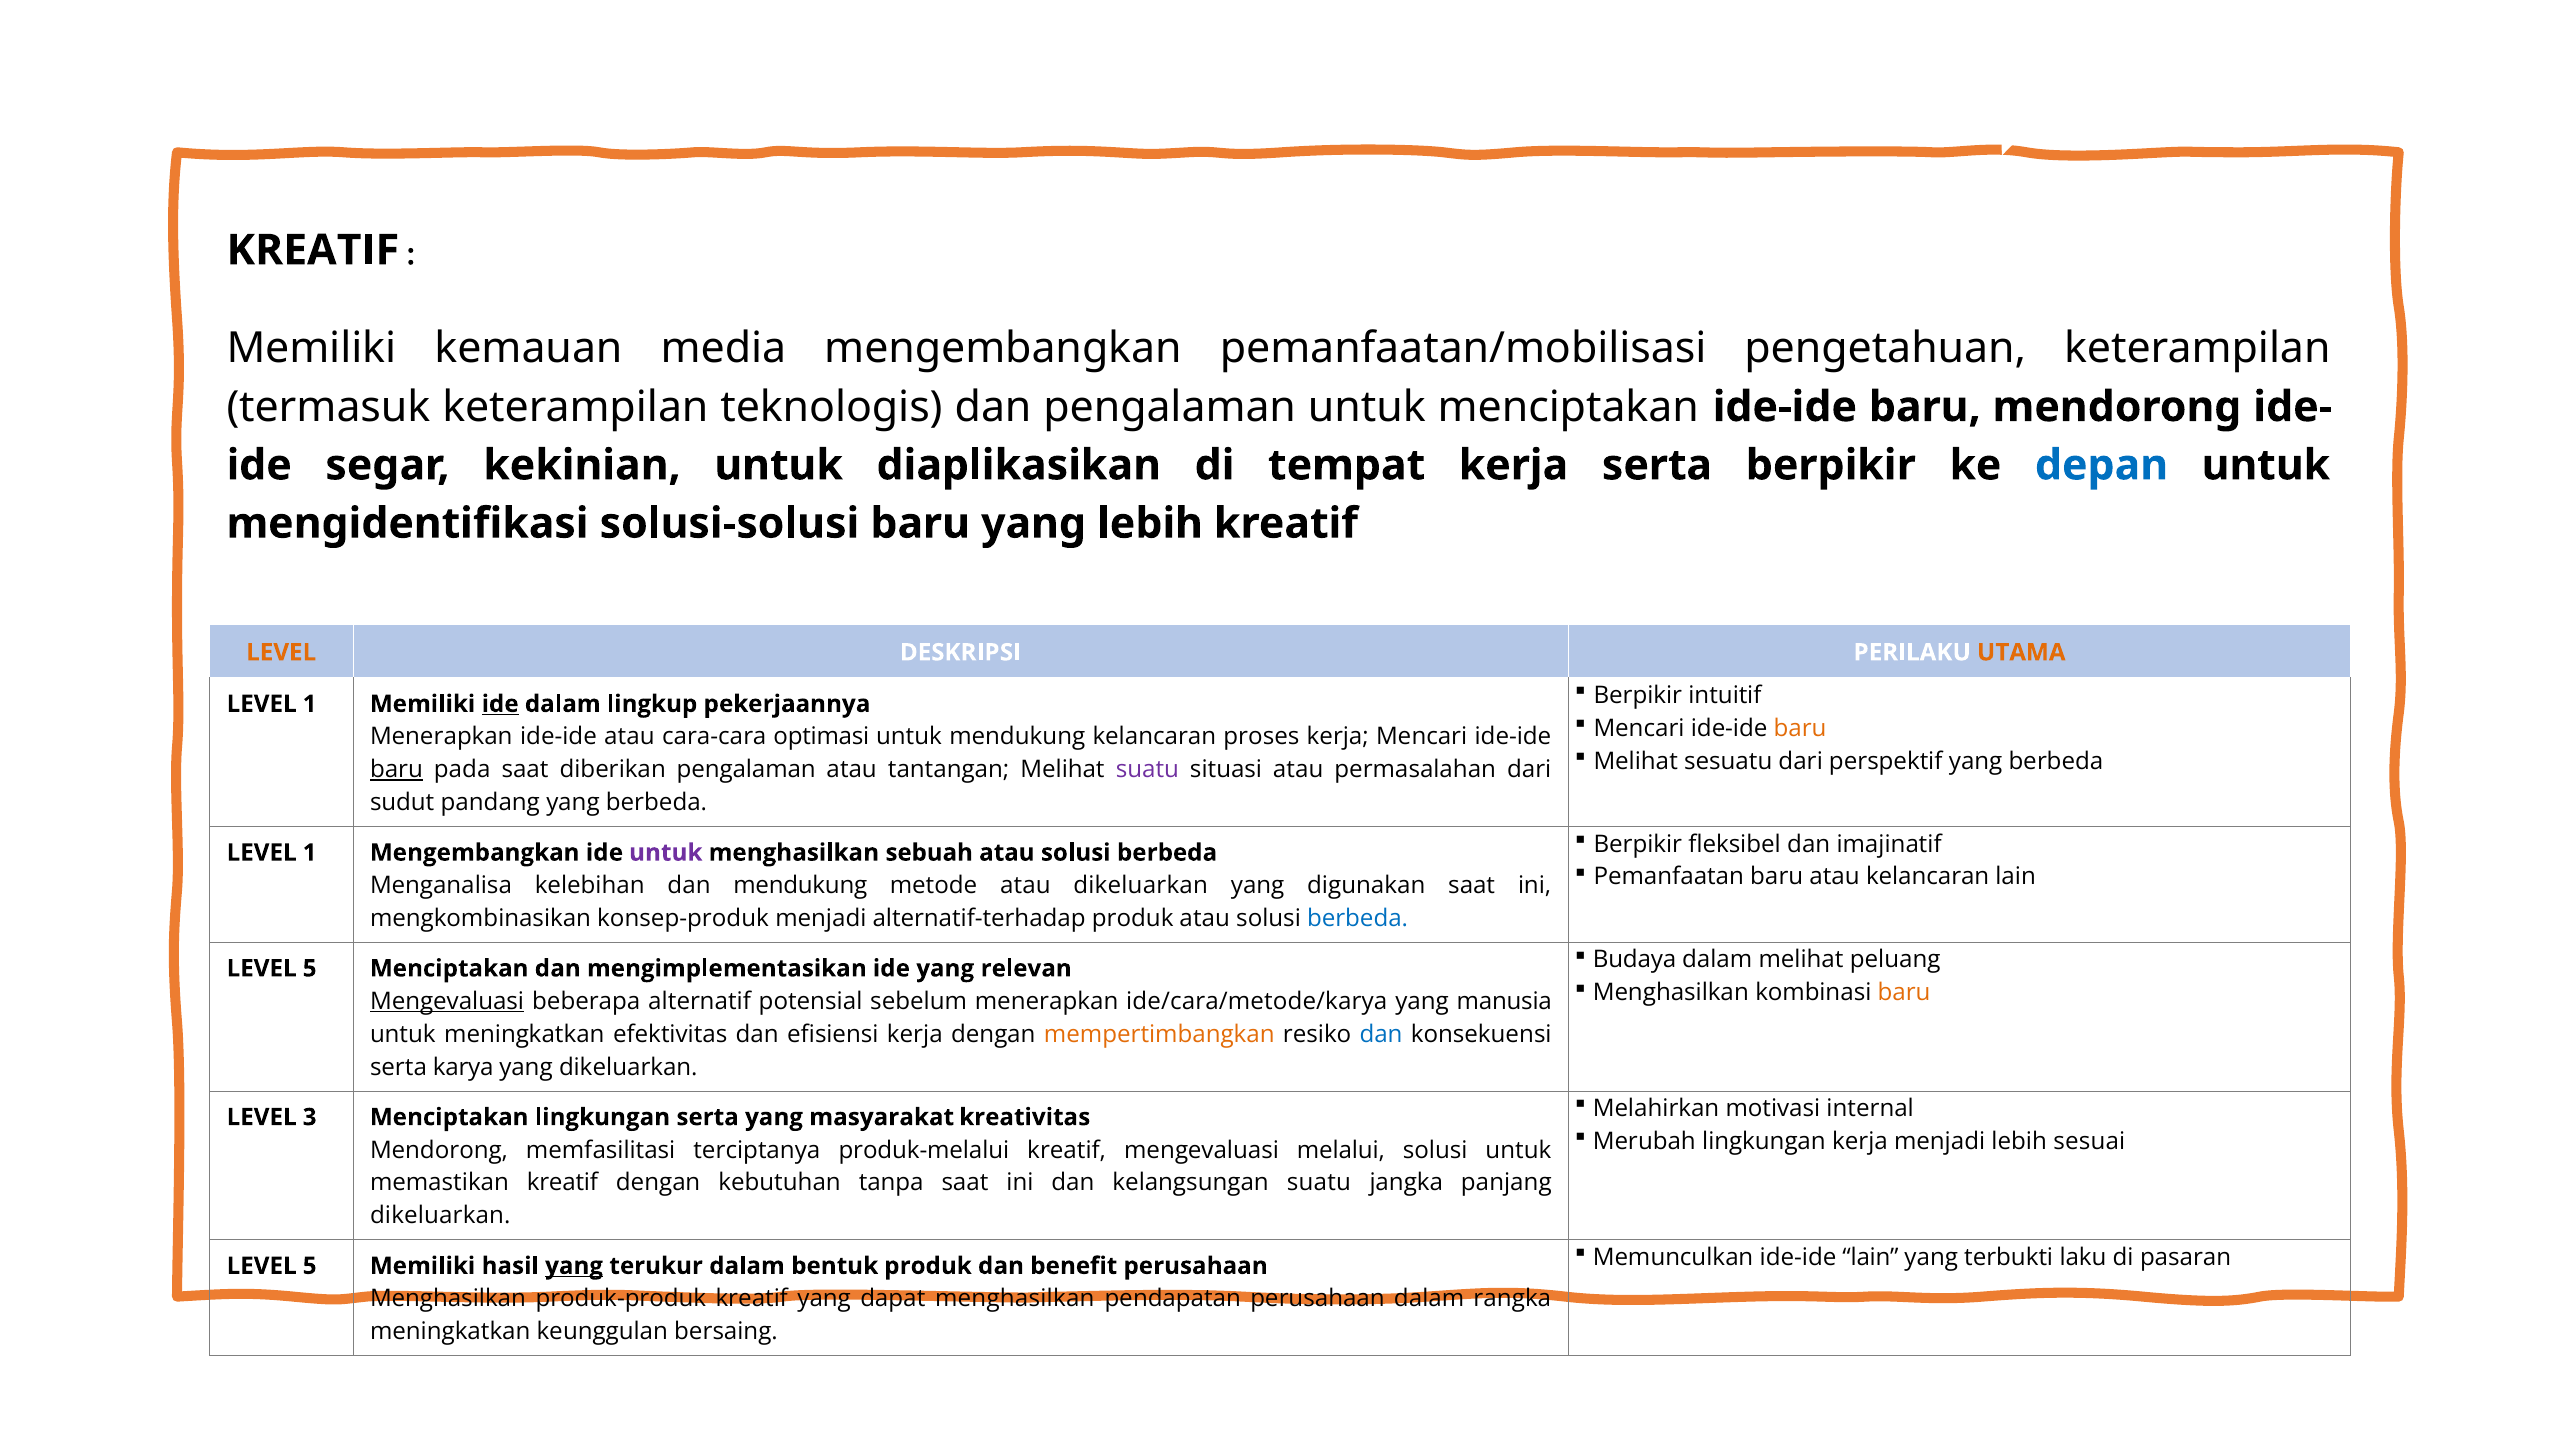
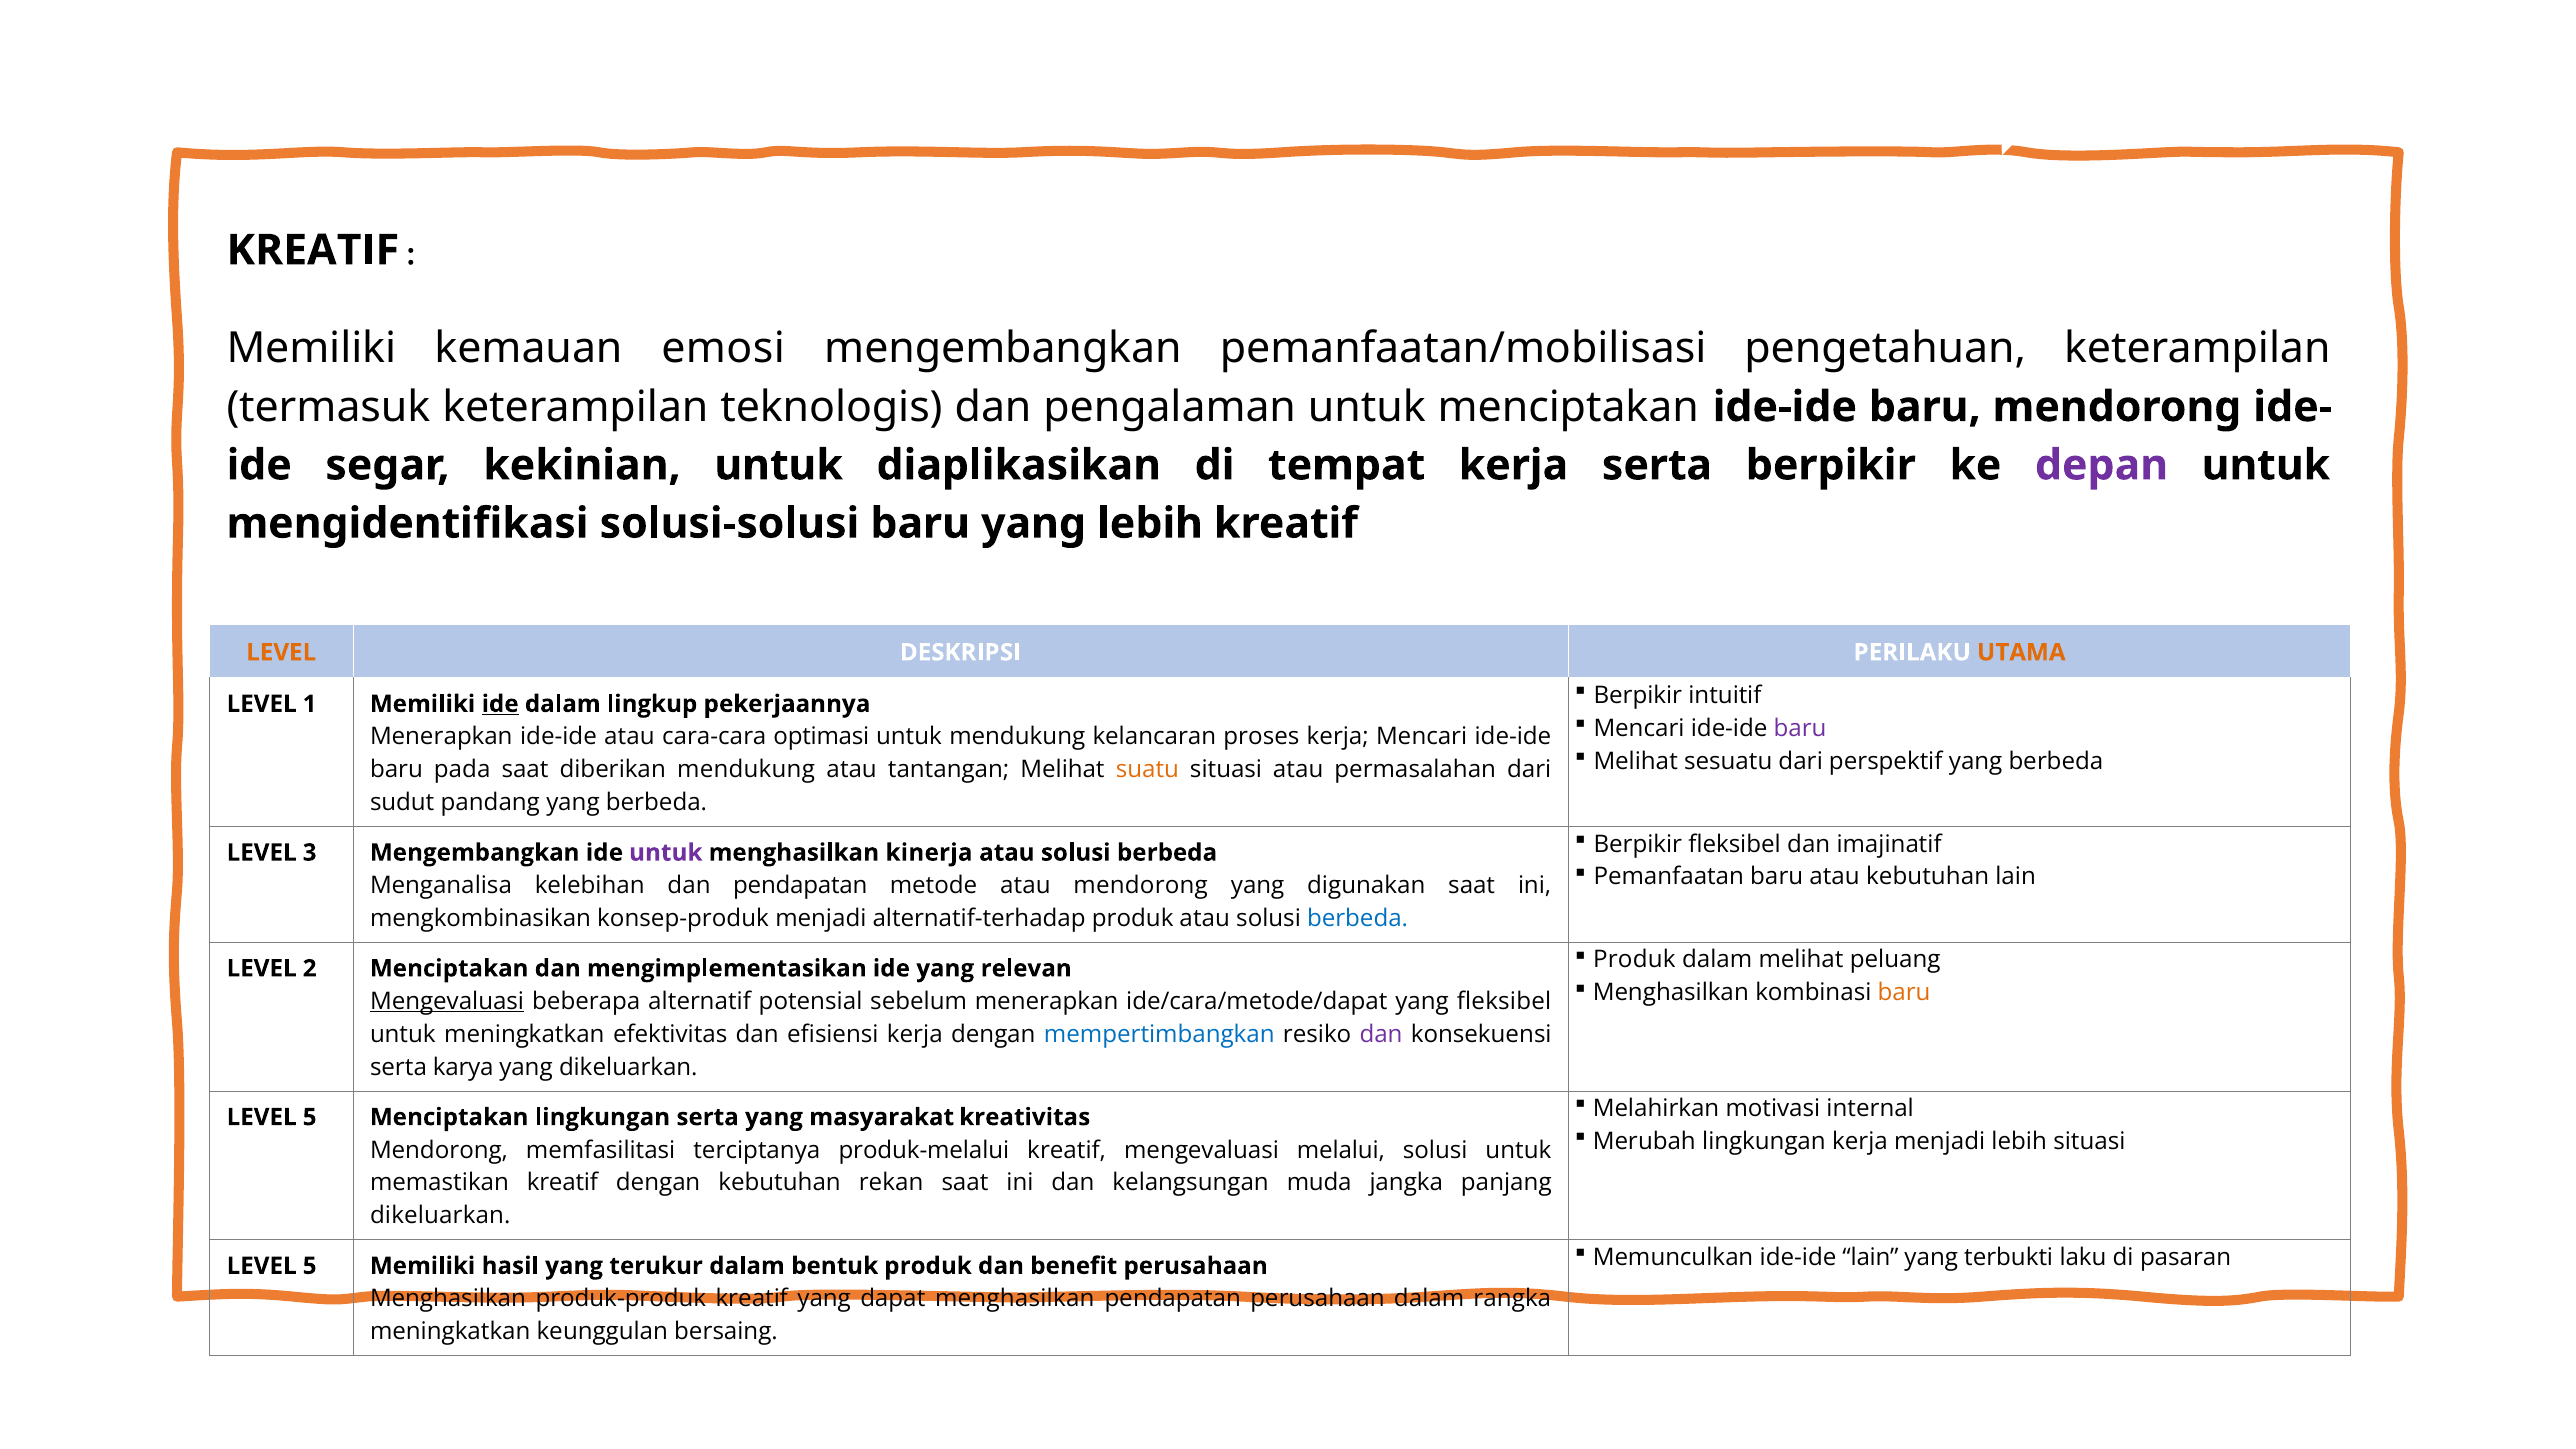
media: media -> emosi
depan colour: blue -> purple
baru at (1800, 728) colour: orange -> purple
baru at (396, 770) underline: present -> none
diberikan pengalaman: pengalaman -> mendukung
suatu at (1147, 770) colour: purple -> orange
1 at (310, 853): 1 -> 3
sebuah: sebuah -> kinerja
atau kelancaran: kelancaran -> kebutuhan
dan mendukung: mendukung -> pendapatan
atau dikeluarkan: dikeluarkan -> mendorong
Budaya at (1635, 960): Budaya -> Produk
5 at (310, 969): 5 -> 2
ide/cara/metode/karya: ide/cara/metode/karya -> ide/cara/metode/dapat
yang manusia: manusia -> fleksibel
mempertimbangkan colour: orange -> blue
dan at (1381, 1034) colour: blue -> purple
3 at (310, 1117): 3 -> 5
lebih sesuai: sesuai -> situasi
tanpa: tanpa -> rekan
kelangsungan suatu: suatu -> muda
yang at (574, 1266) underline: present -> none
